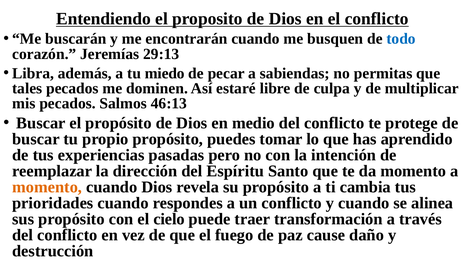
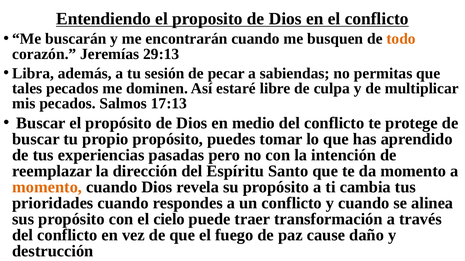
todo colour: blue -> orange
miedo: miedo -> sesión
46:13: 46:13 -> 17:13
